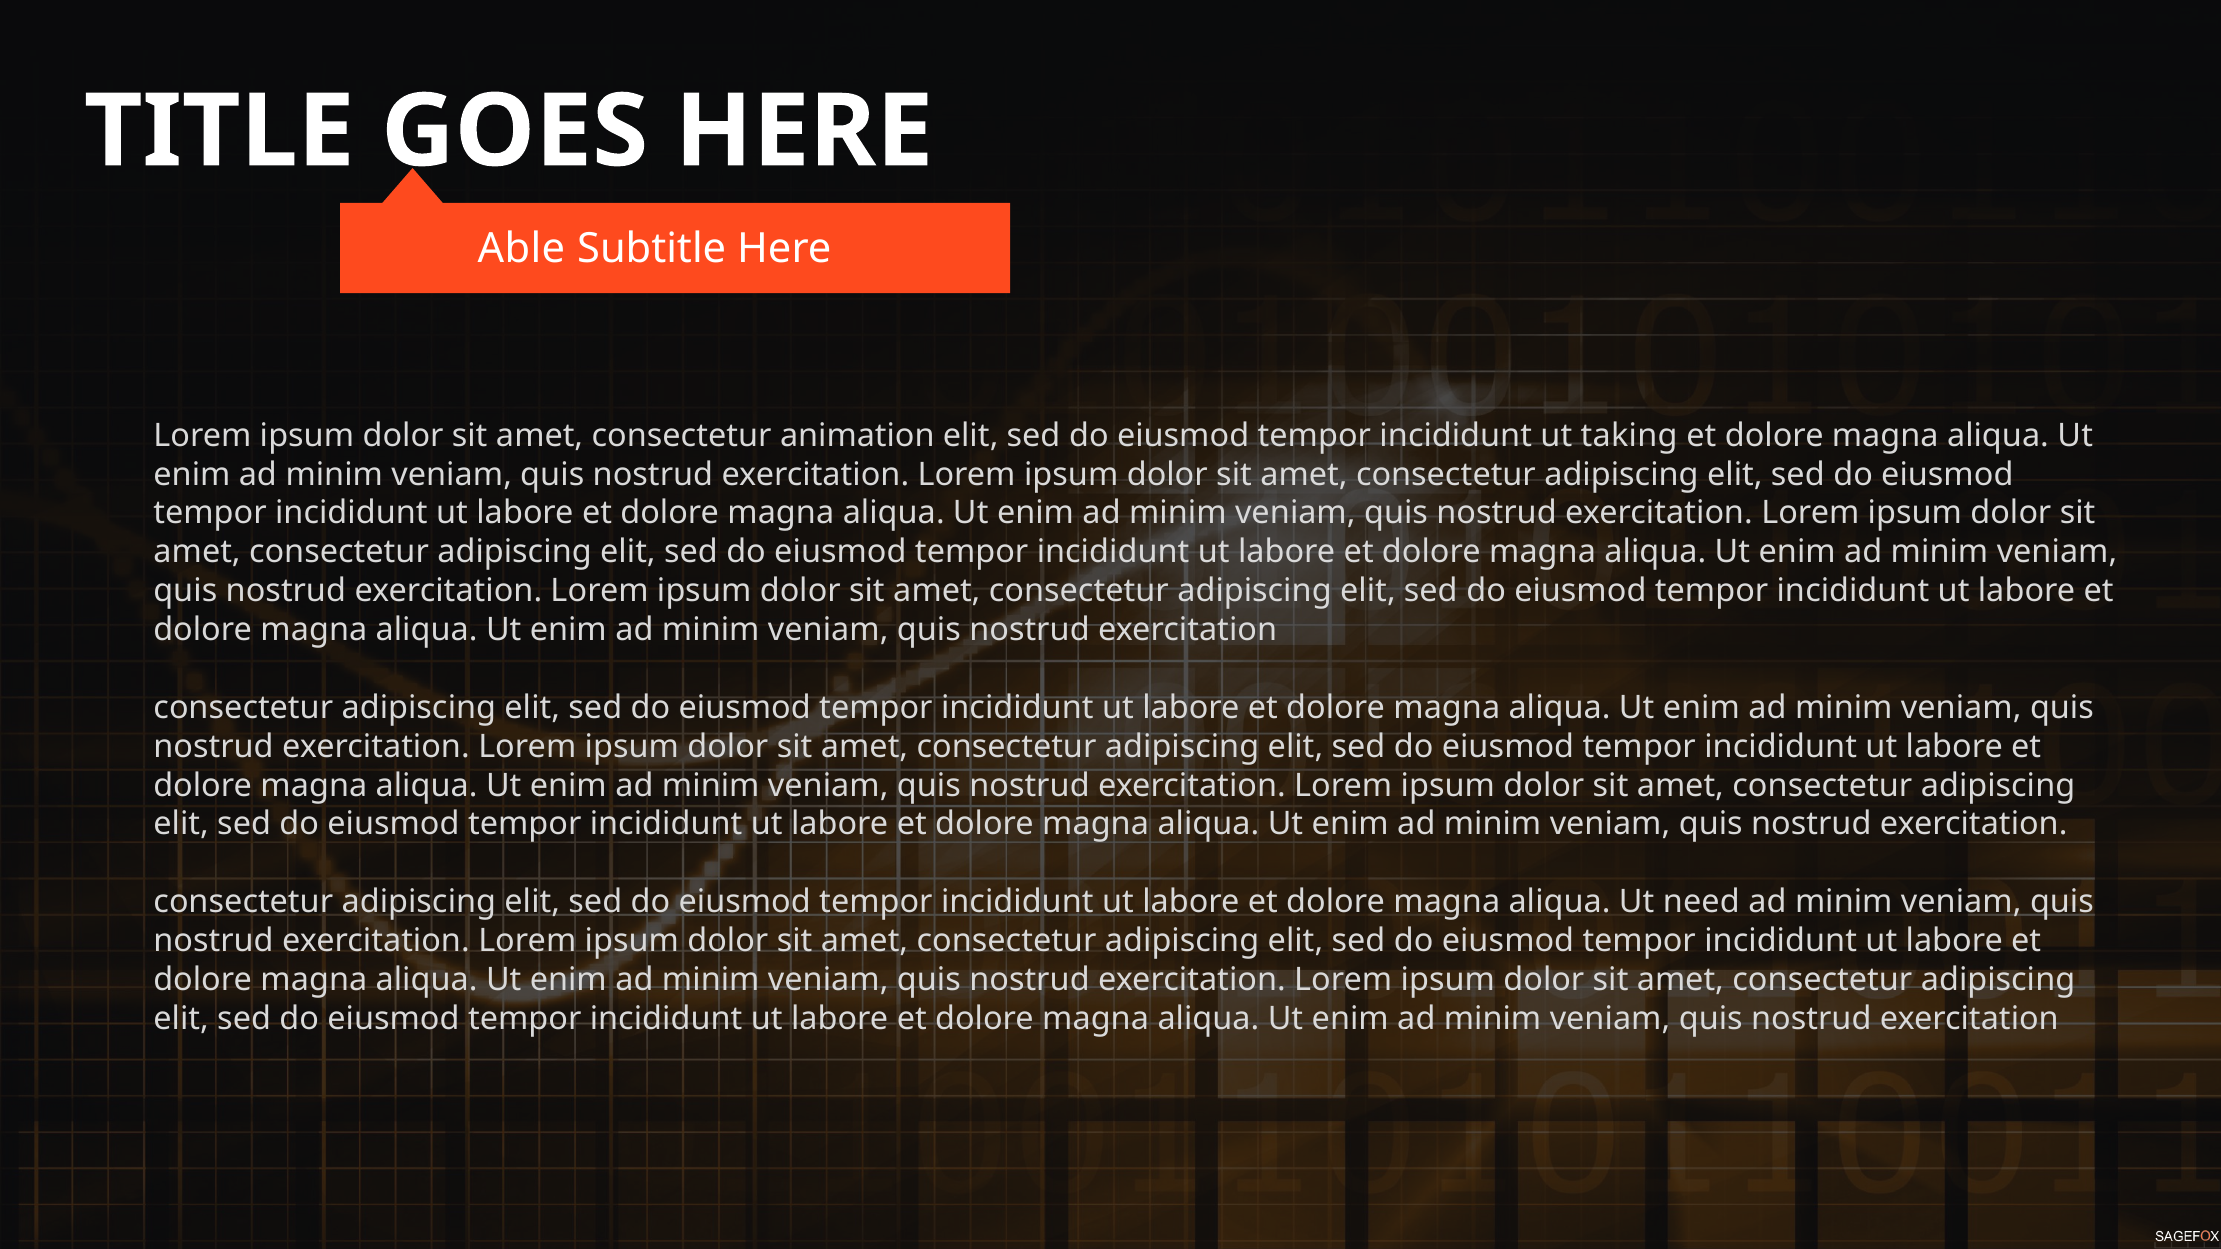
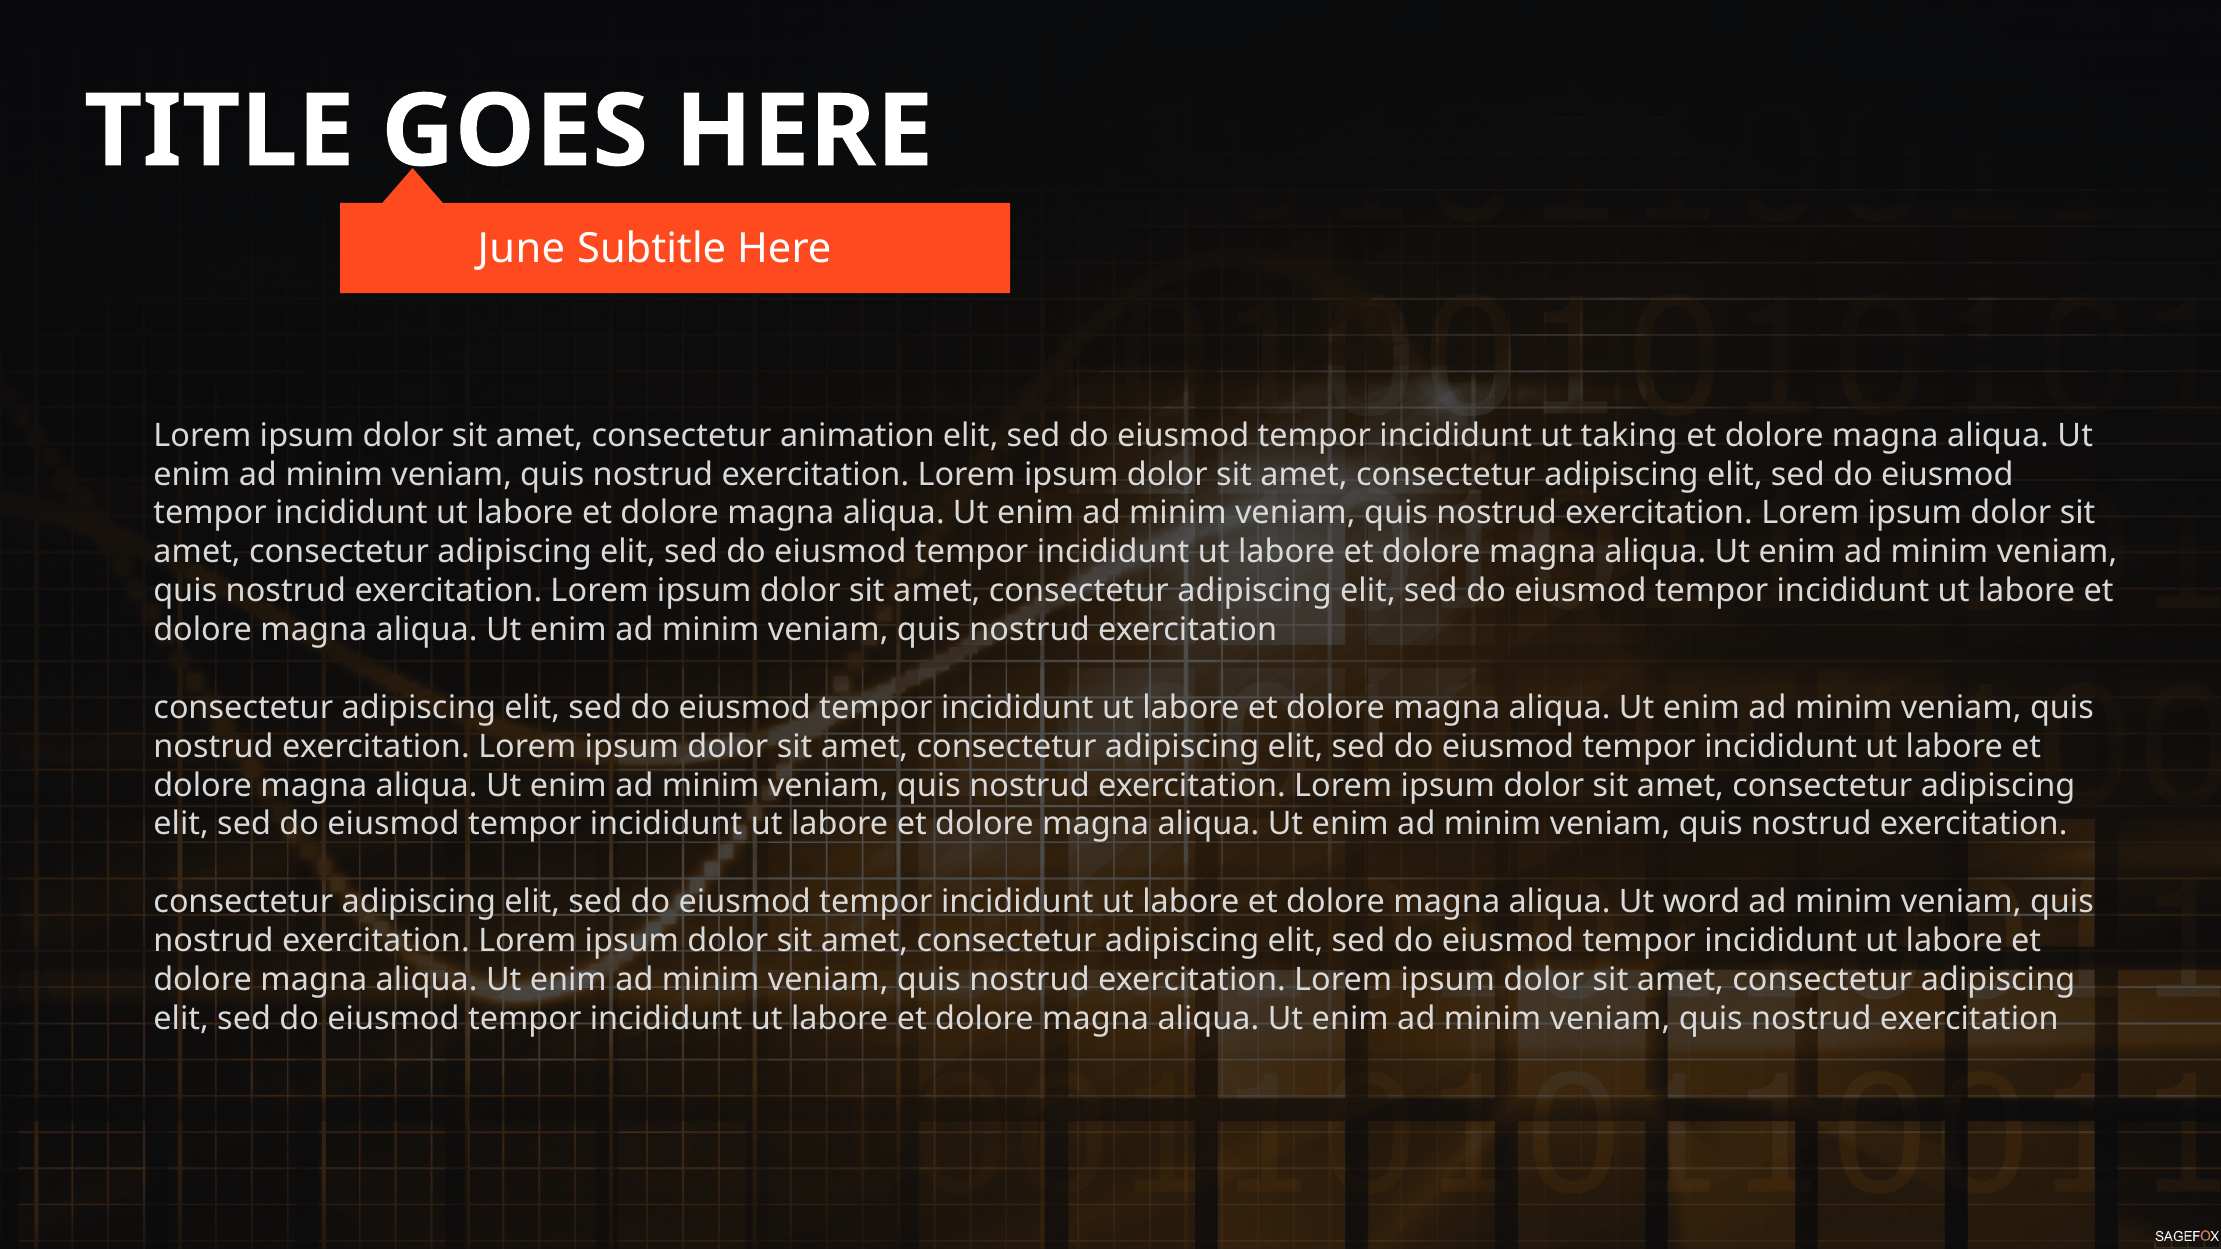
Able: Able -> June
need: need -> word
